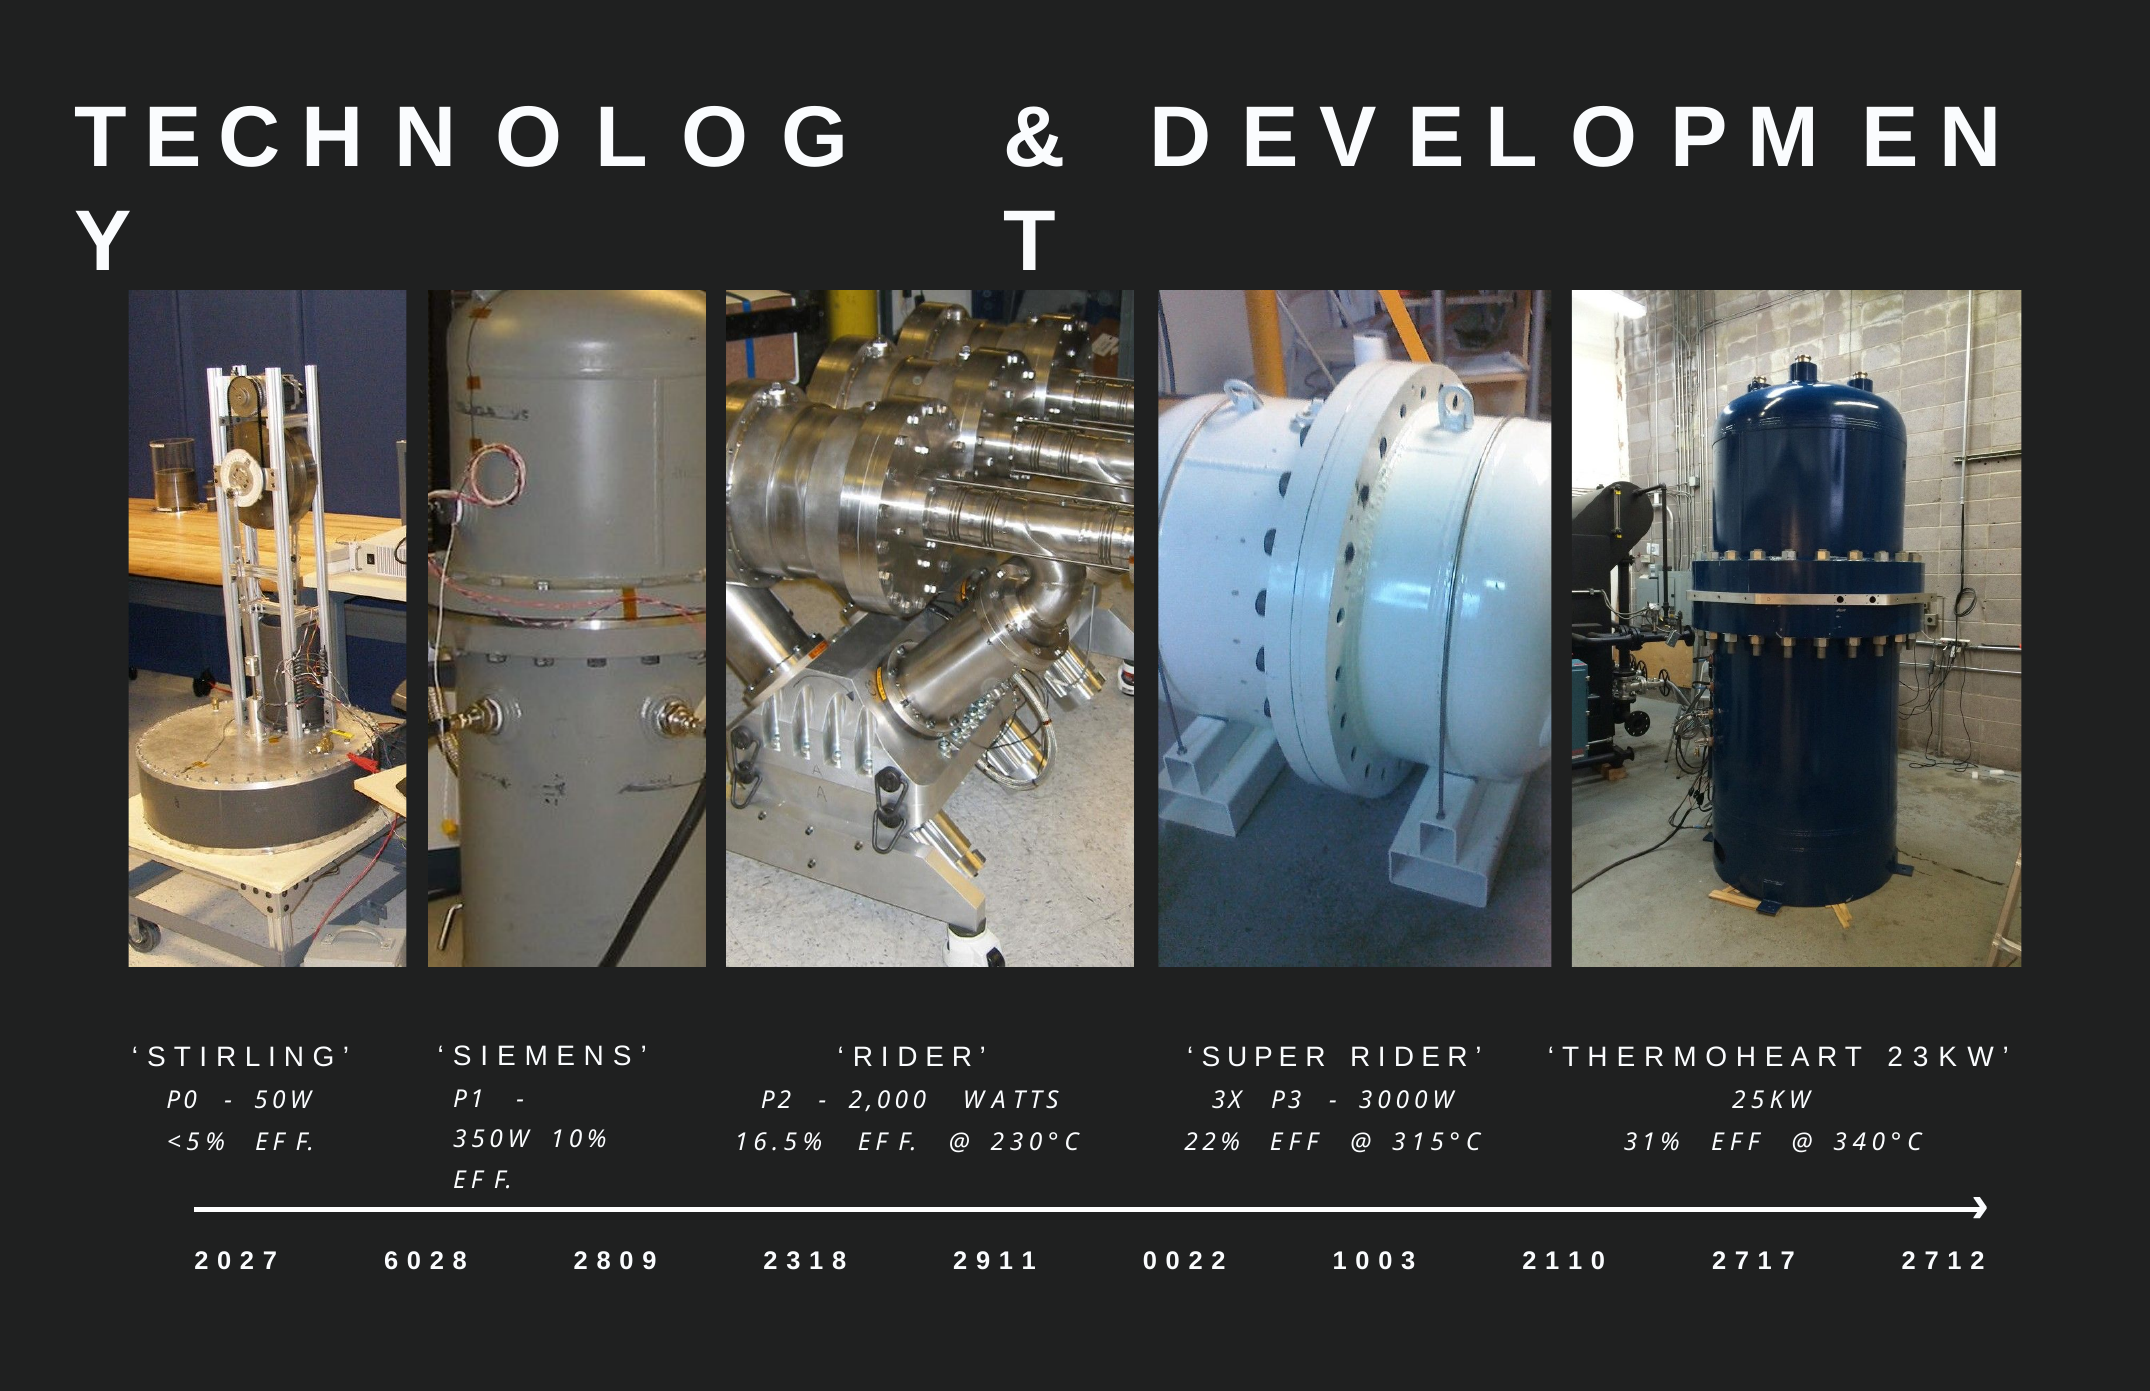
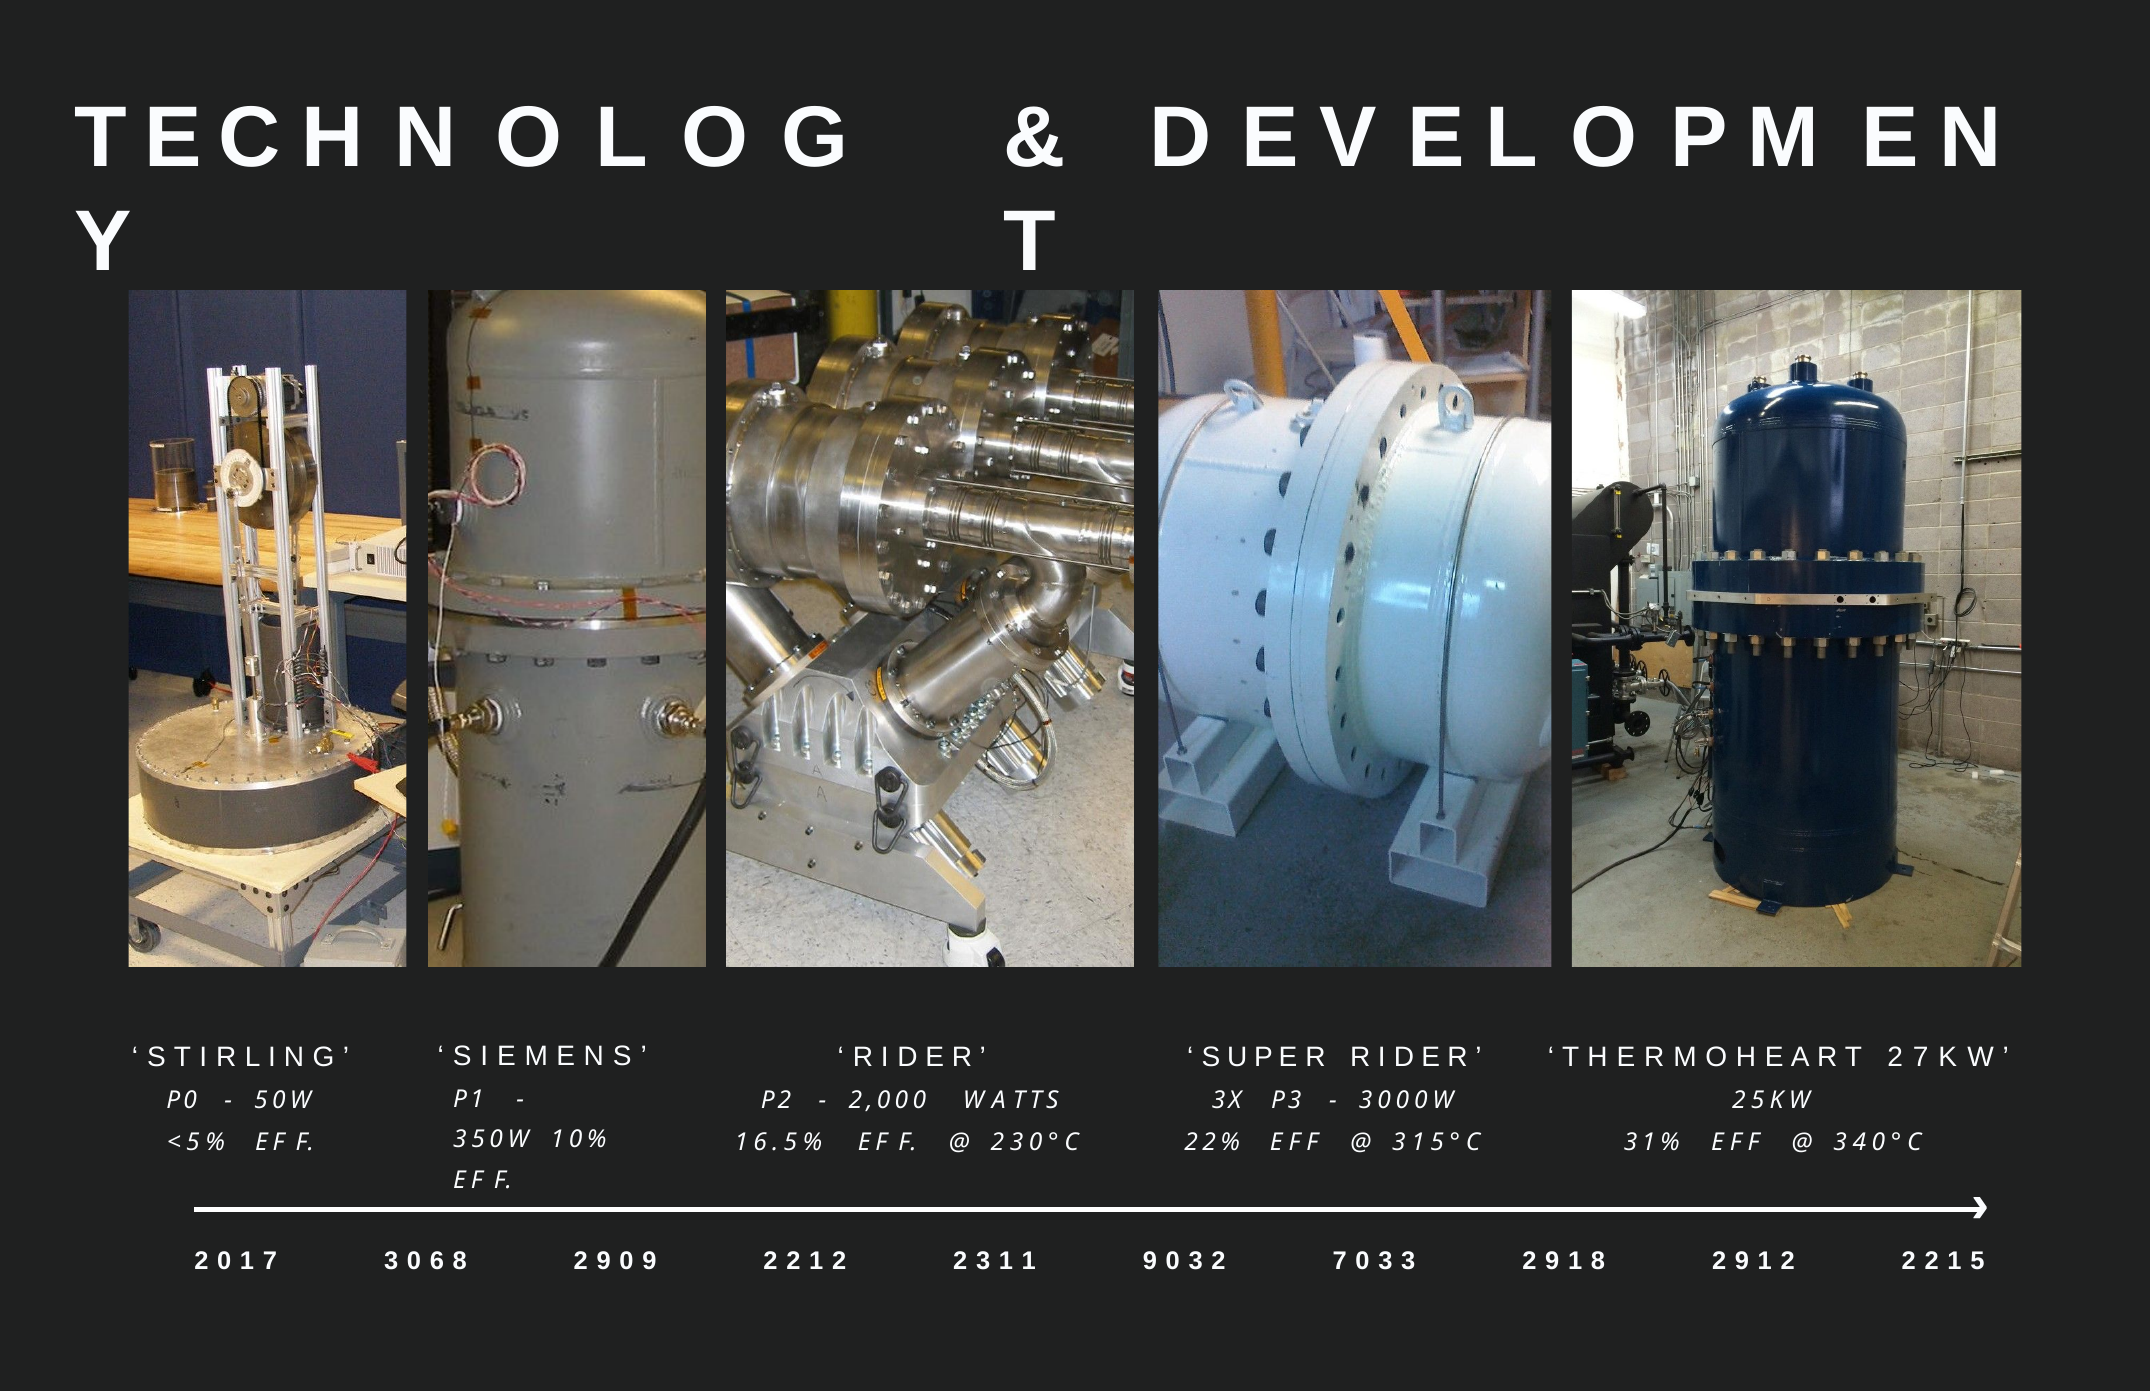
3 at (1921, 1057): 3 -> 7
2 0 2: 2 -> 1
7 6: 6 -> 3
2 at (437, 1261): 2 -> 6
8 at (604, 1261): 8 -> 9
9 2 3: 3 -> 2
8 at (839, 1261): 8 -> 2
2 9: 9 -> 3
0 at (1150, 1261): 0 -> 9
2 at (1196, 1261): 2 -> 3
1 at (1340, 1261): 1 -> 7
0 at (1385, 1261): 0 -> 3
3 2 1: 1 -> 9
0 at (1598, 1261): 0 -> 8
7 at (1742, 1261): 7 -> 9
7 at (1788, 1261): 7 -> 2
7 at (1932, 1261): 7 -> 2
1 2: 2 -> 5
